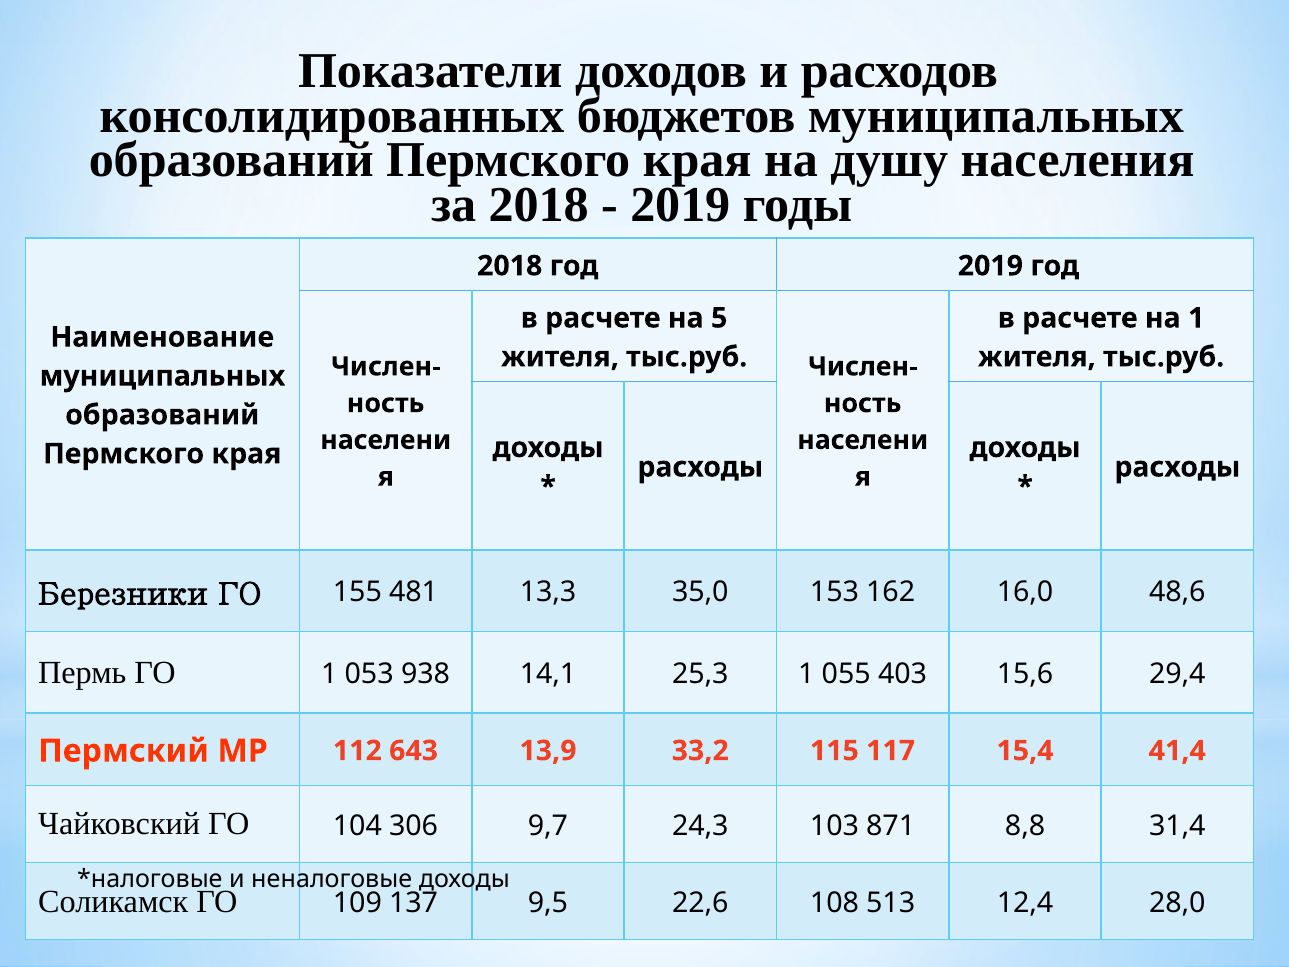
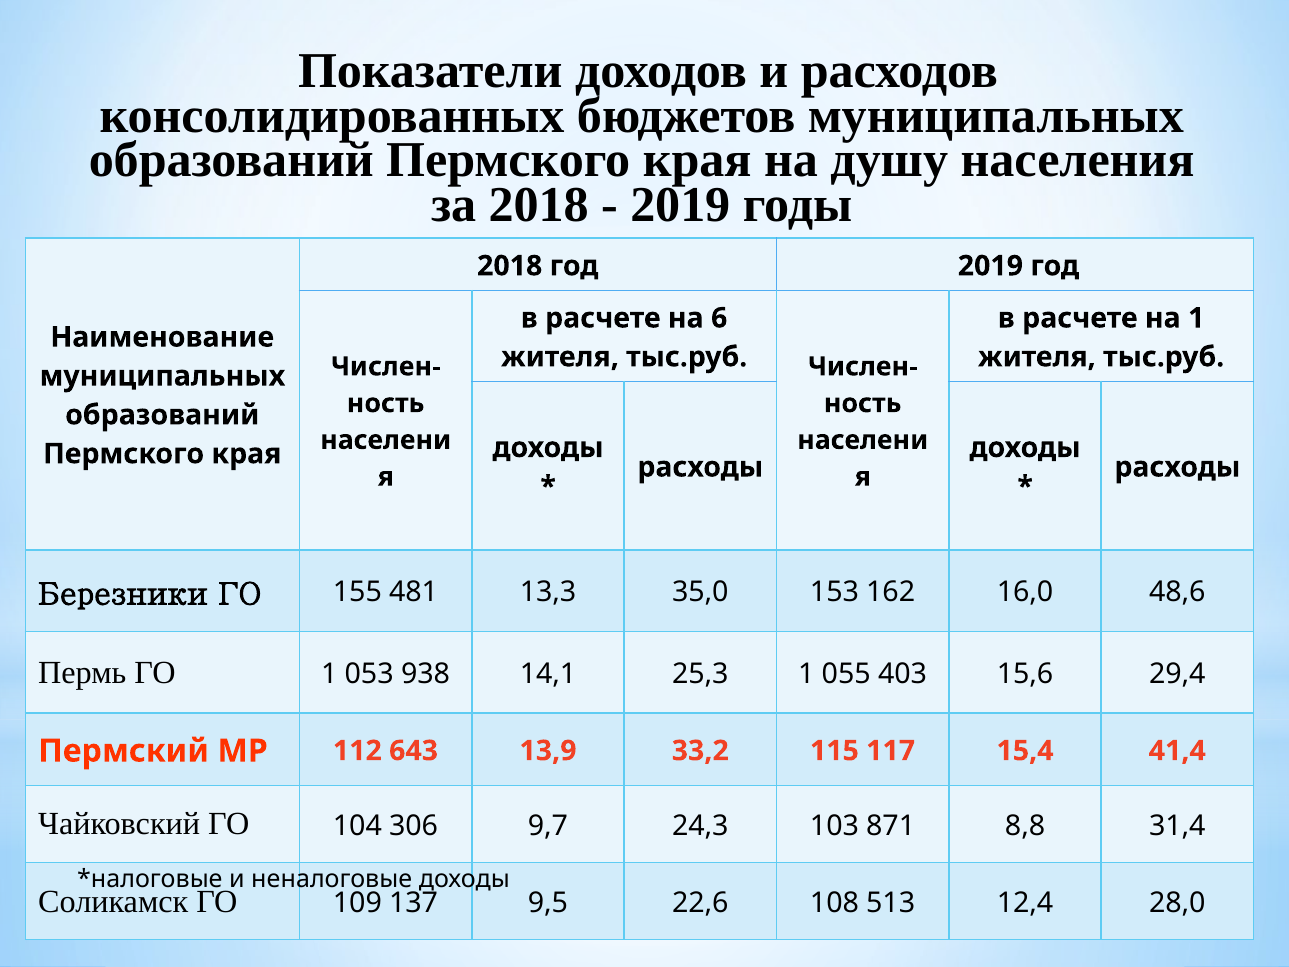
5: 5 -> 6
